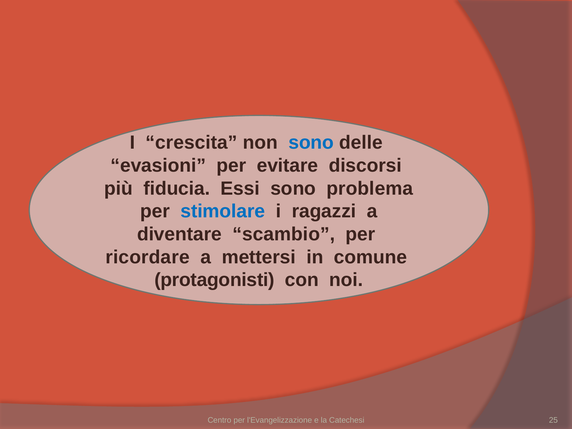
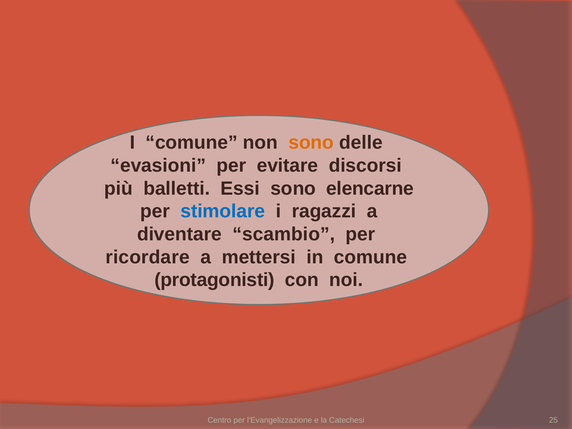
I crescita: crescita -> comune
sono at (311, 143) colour: blue -> orange
fiducia: fiducia -> balletti
problema: problema -> elencarne
